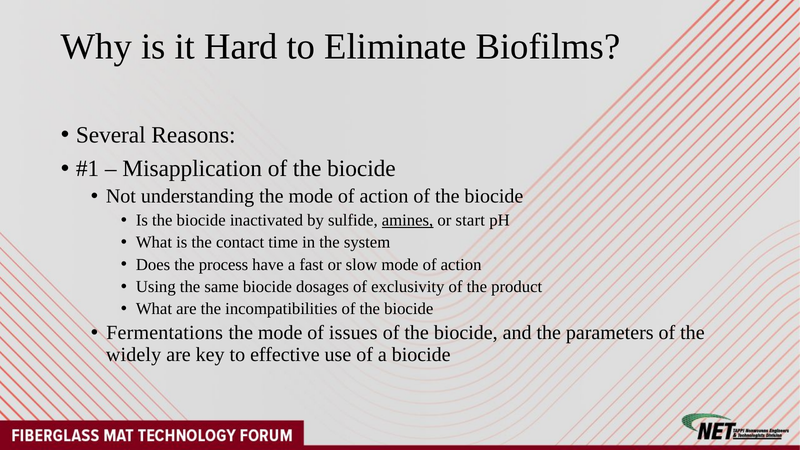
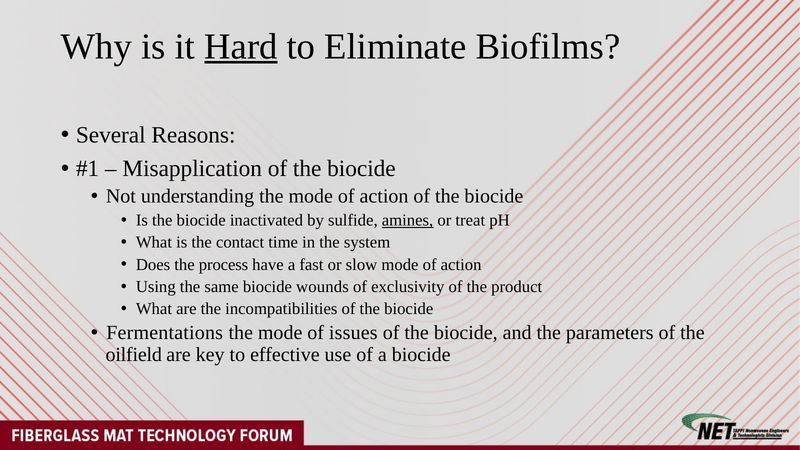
Hard underline: none -> present
start: start -> treat
dosages: dosages -> wounds
widely: widely -> oilfield
